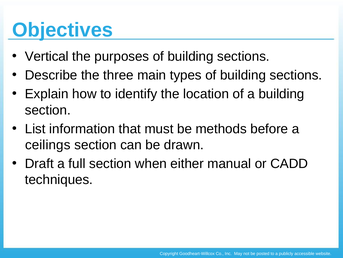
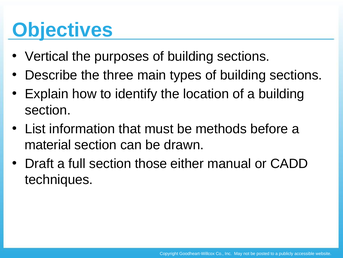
ceilings: ceilings -> material
when: when -> those
